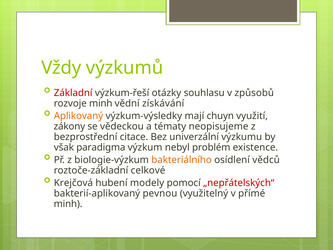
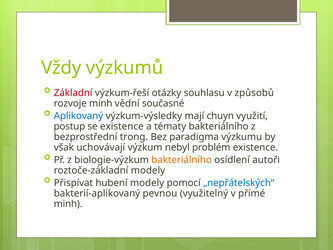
získávání: získávání -> současné
Aplikovaný colour: orange -> blue
zákony: zákony -> postup
se vědeckou: vědeckou -> existence
tématy neopisujeme: neopisujeme -> bakteriálního
citace: citace -> trong
univerzální: univerzální -> paradigma
paradigma: paradigma -> uchovávají
vědců: vědců -> autoři
roztoče-základní celkové: celkové -> modely
Krejčová: Krejčová -> Přispívat
„nepřátelských“ colour: red -> blue
